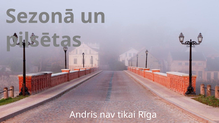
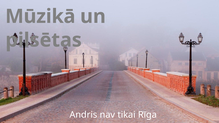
Sezonā: Sezonā -> Mūzikā
